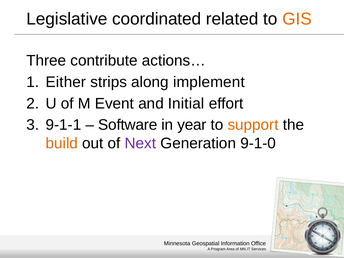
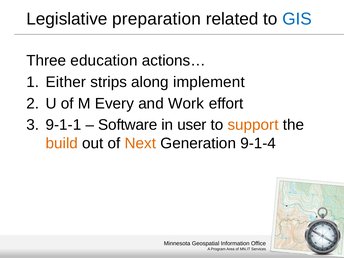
coordinated: coordinated -> preparation
GIS colour: orange -> blue
contribute: contribute -> education
Event: Event -> Every
Initial: Initial -> Work
year: year -> user
Next colour: purple -> orange
9-1-0: 9-1-0 -> 9-1-4
